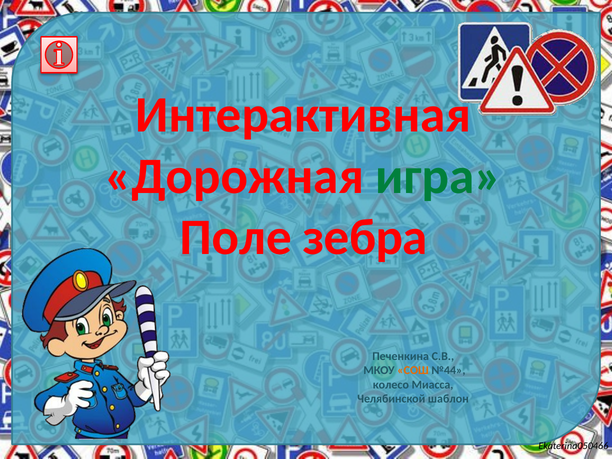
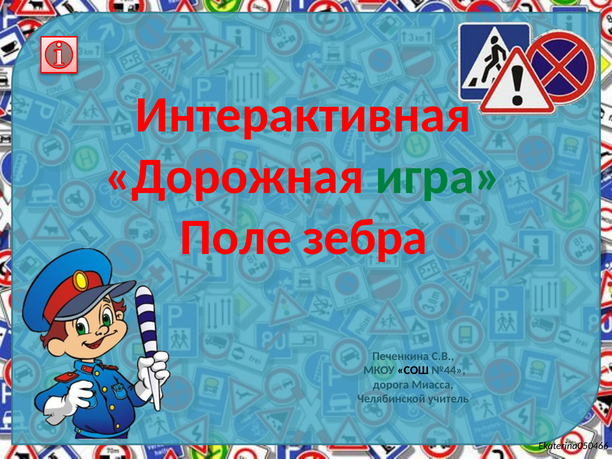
СОШ colour: orange -> black
колесо: колесо -> дорога
шаблон: шаблон -> учитель
